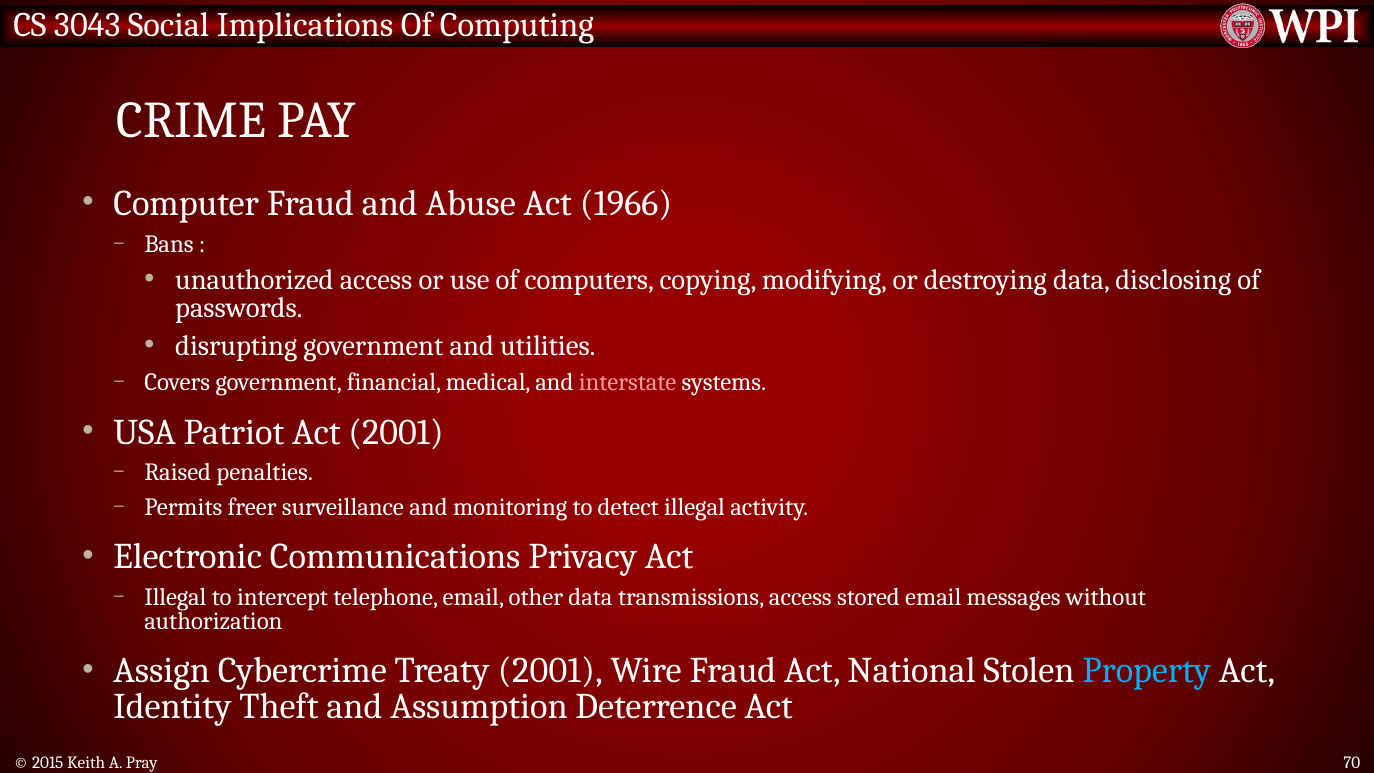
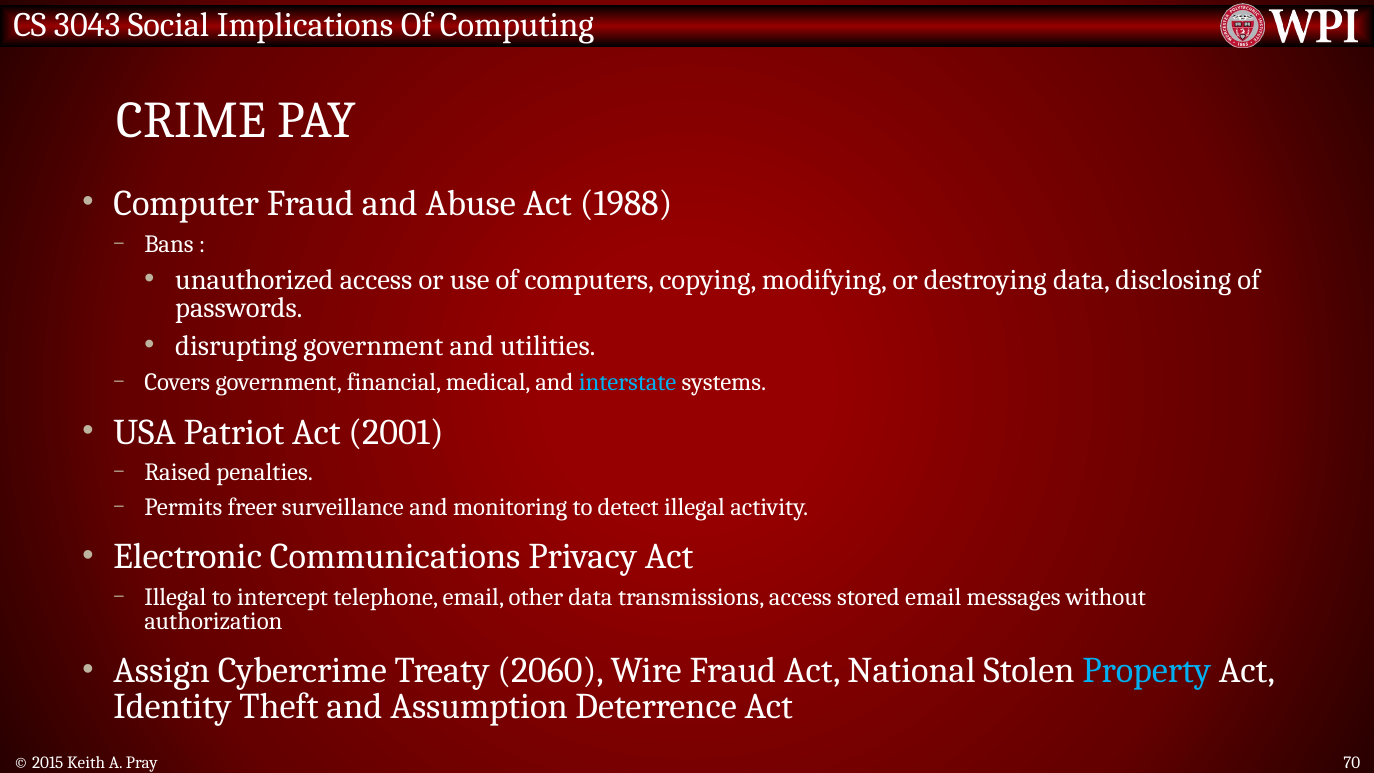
1966: 1966 -> 1988
interstate colour: pink -> light blue
Treaty 2001: 2001 -> 2060
